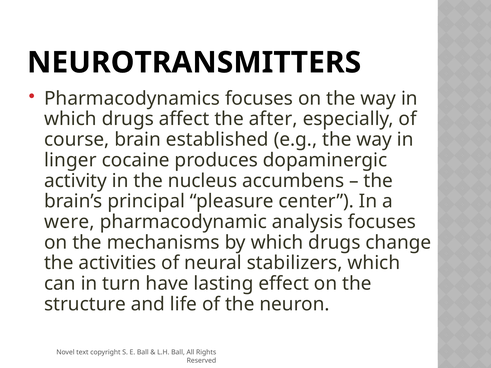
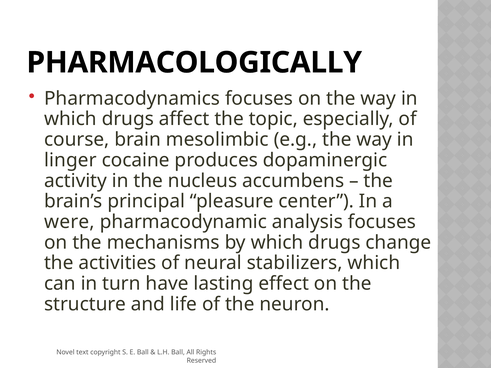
NEUROTRANSMITTERS: NEUROTRANSMITTERS -> PHARMACOLOGICALLY
after: after -> topic
established: established -> mesolimbic
